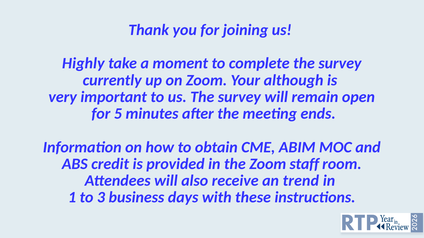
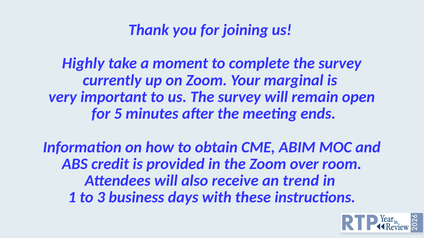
although: although -> marginal
staff: staff -> over
